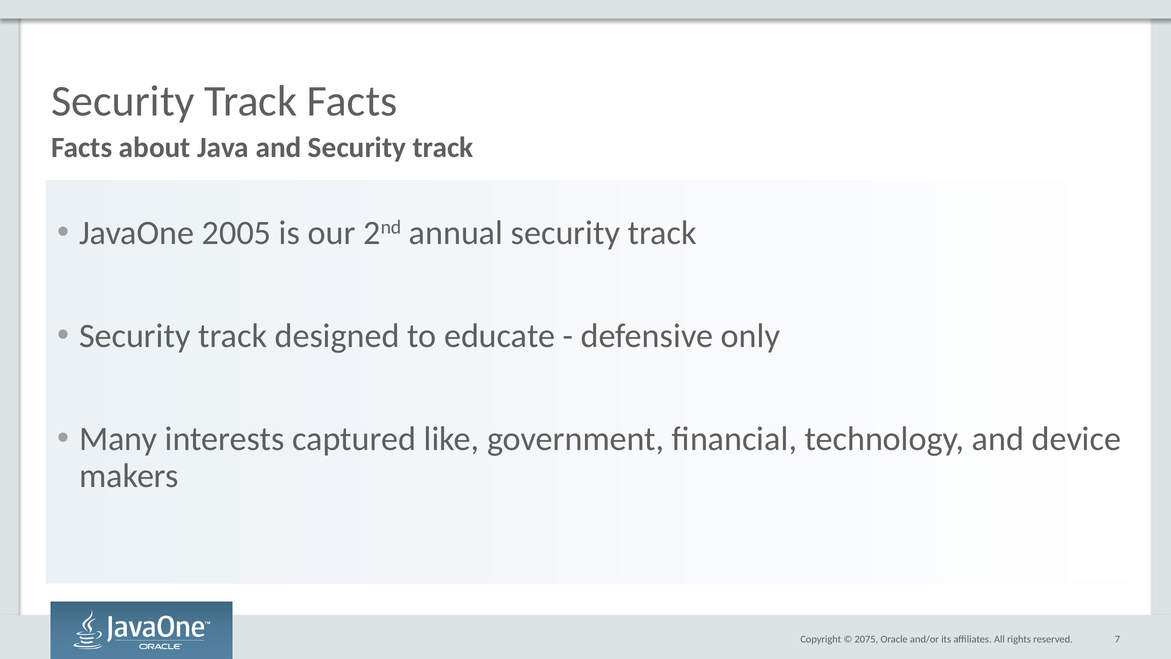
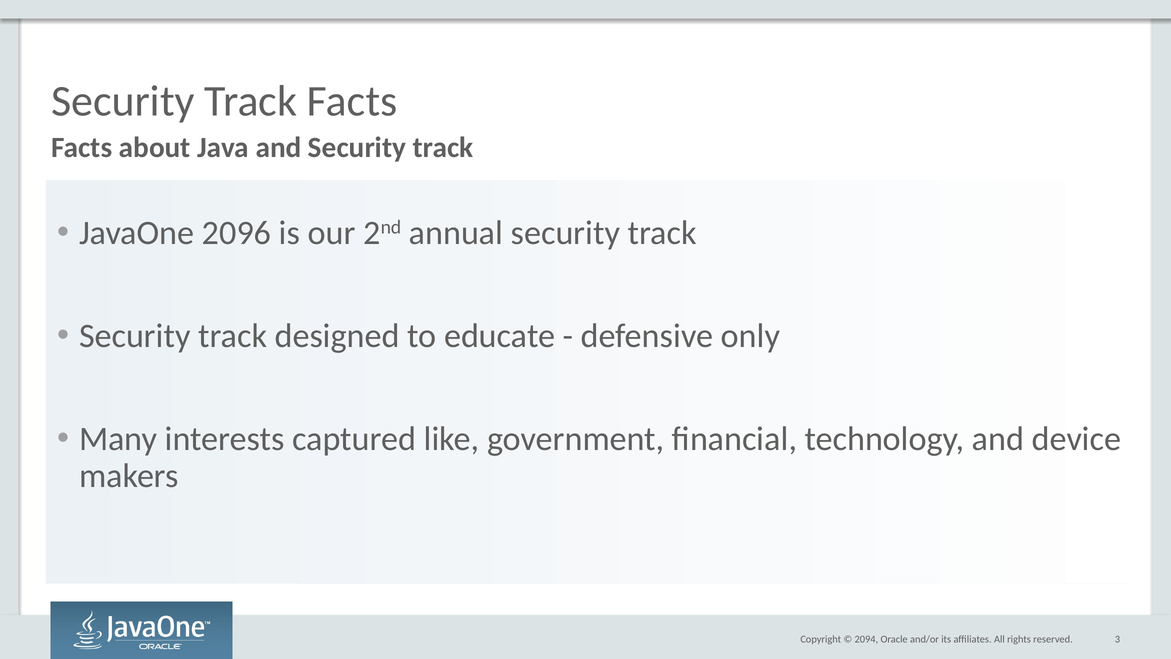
2005: 2005 -> 2096
2075: 2075 -> 2094
7: 7 -> 3
